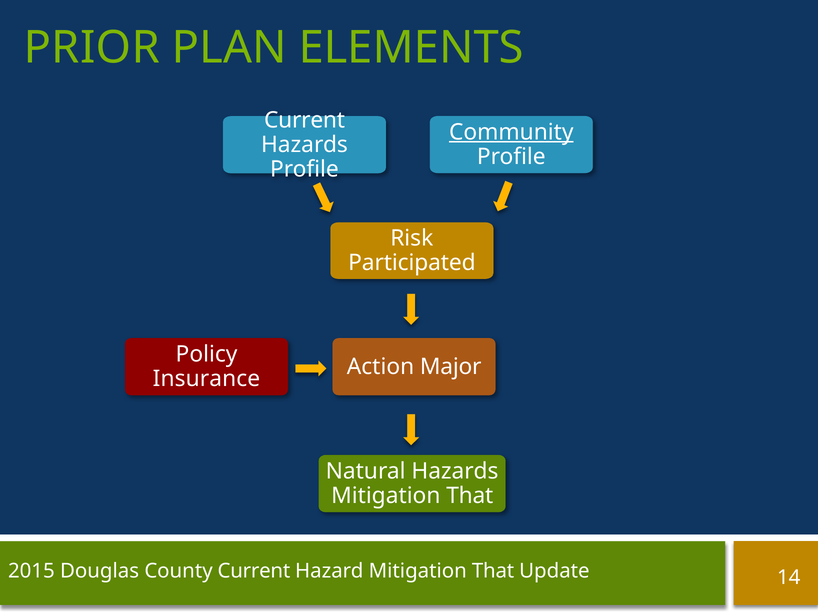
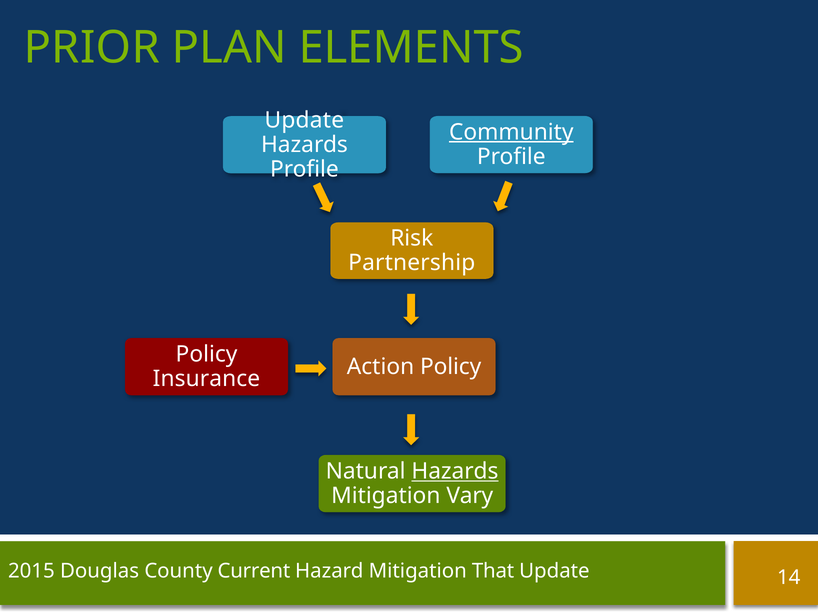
Current at (305, 120): Current -> Update
Participated: Participated -> Partnership
Action Major: Major -> Policy
Hazards at (455, 471) underline: none -> present
That at (470, 495): That -> Vary
